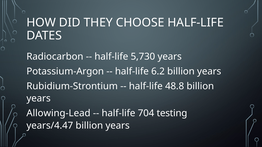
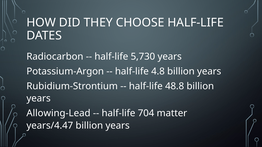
6.2: 6.2 -> 4.8
testing: testing -> matter
